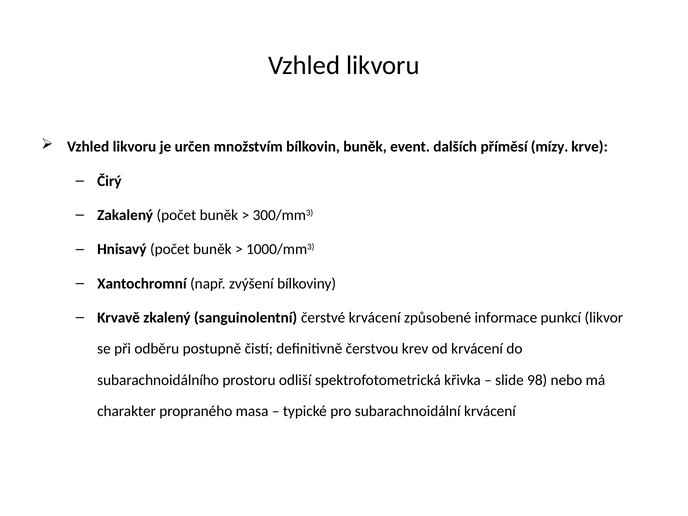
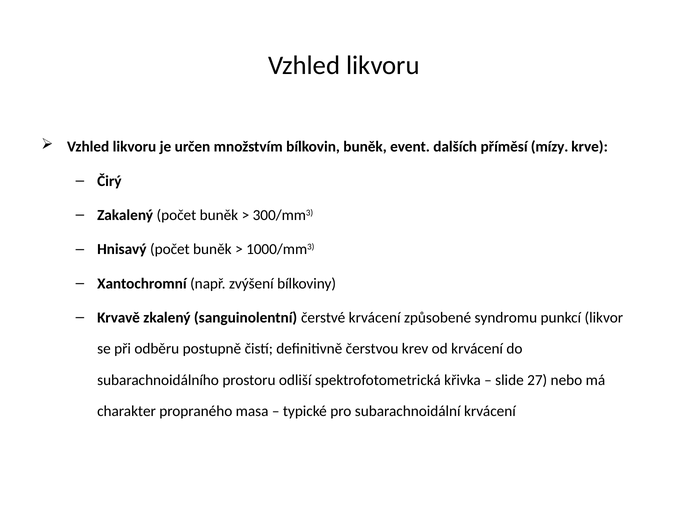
informace: informace -> syndromu
98: 98 -> 27
